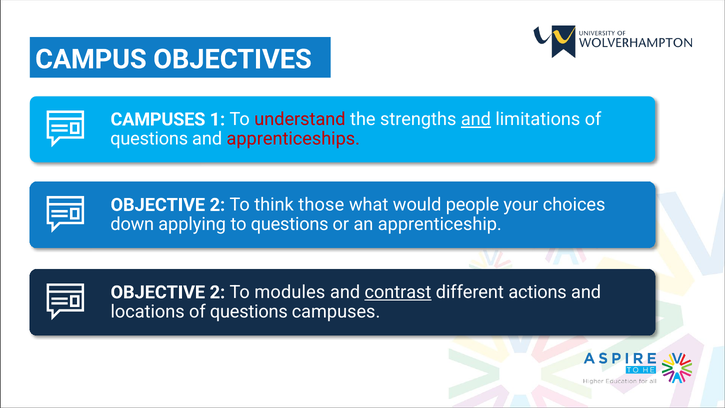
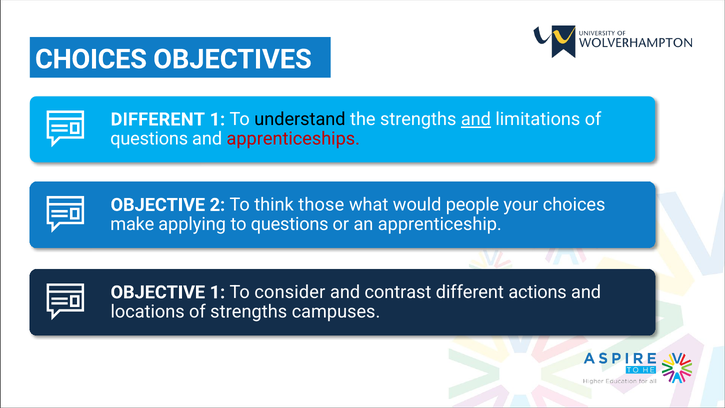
CAMPUS at (91, 59): CAMPUS -> CHOICES
CAMPUSES at (158, 119): CAMPUSES -> DIFFERENT
understand colour: red -> black
down: down -> make
2 at (217, 292): 2 -> 1
modules: modules -> consider
contrast underline: present -> none
locations of questions: questions -> strengths
